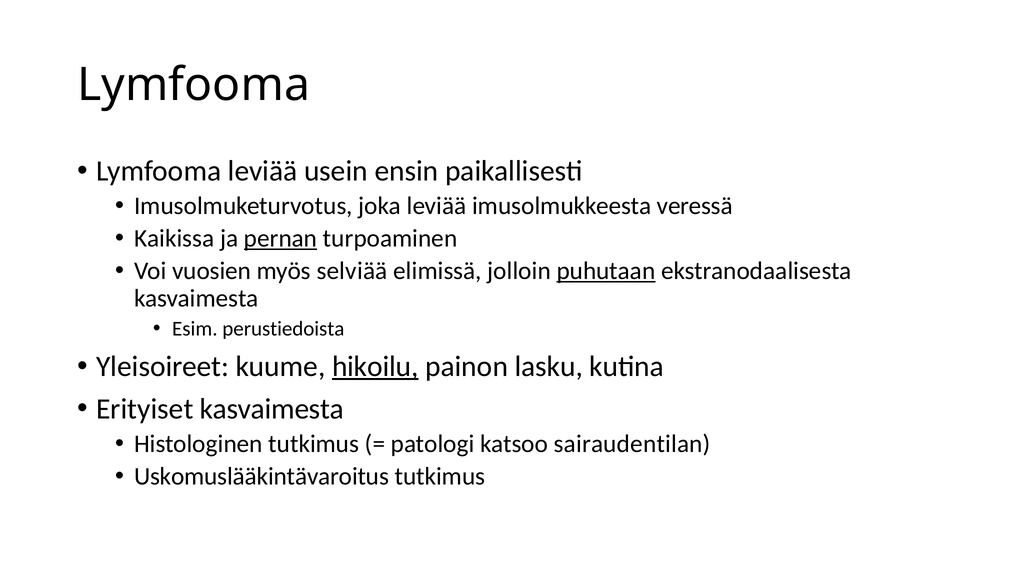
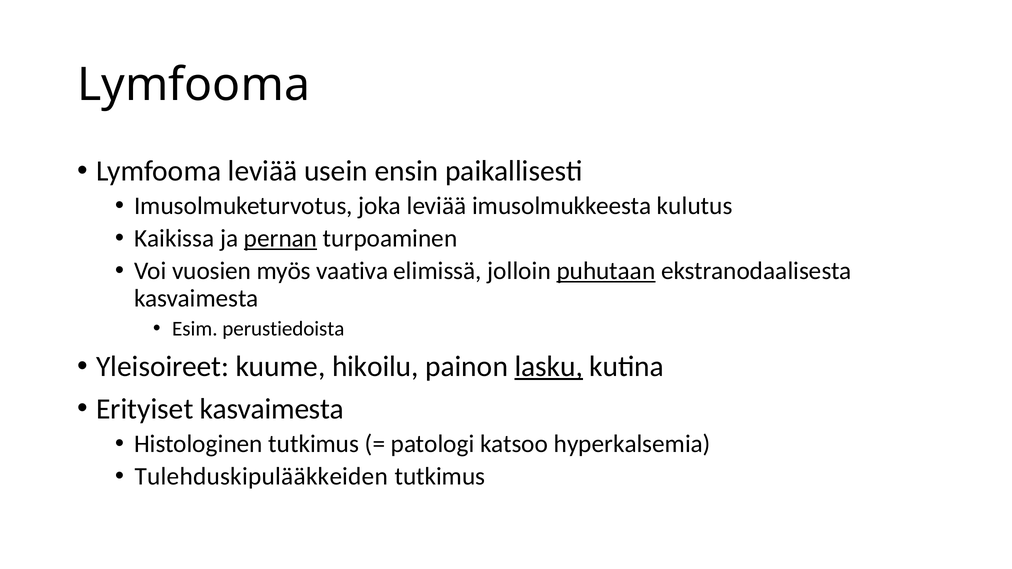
veressä: veressä -> kulutus
selviää: selviää -> vaativa
hikoilu underline: present -> none
lasku underline: none -> present
sairaudentilan: sairaudentilan -> hyperkalsemia
Uskomuslääkintävaroitus: Uskomuslääkintävaroitus -> Tulehduskipulääkkeiden
